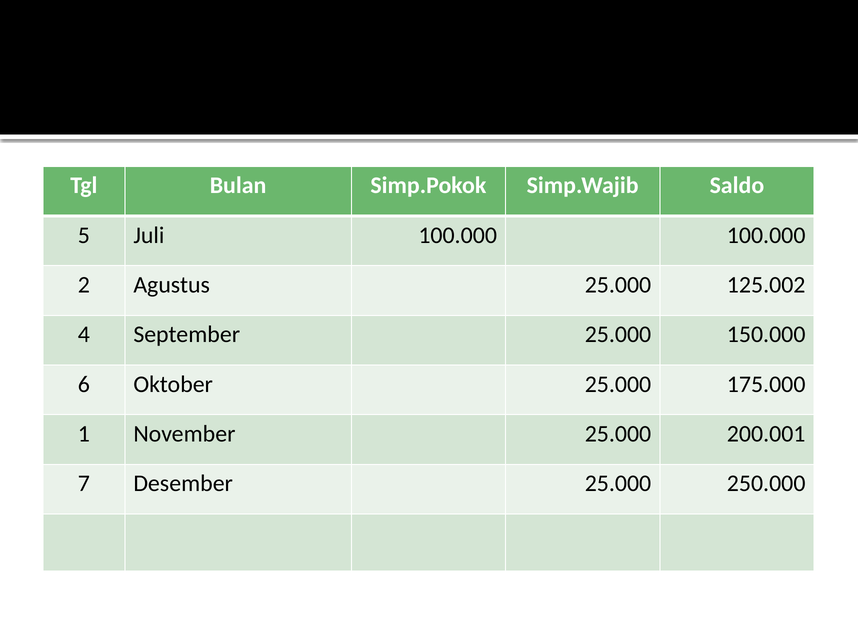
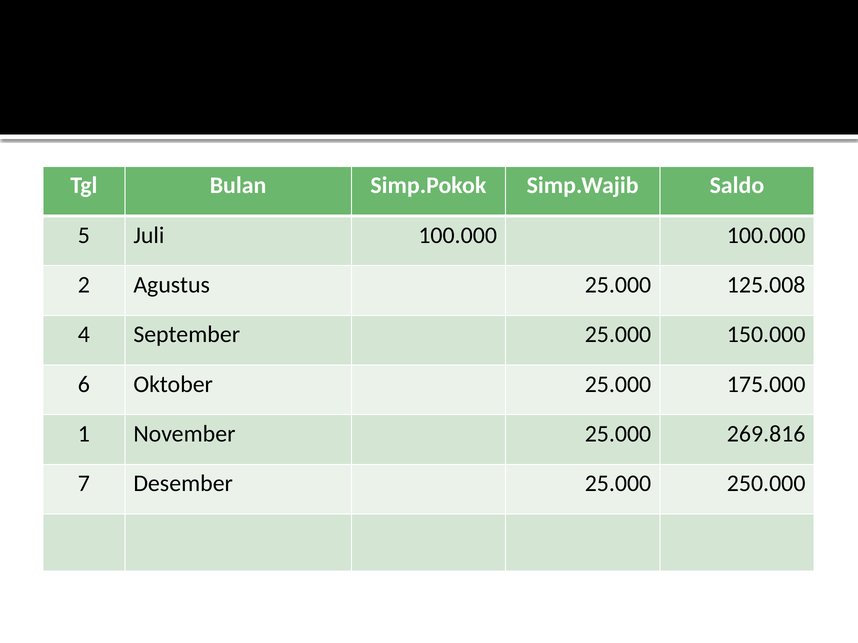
125.002: 125.002 -> 125.008
200.001: 200.001 -> 269.816
